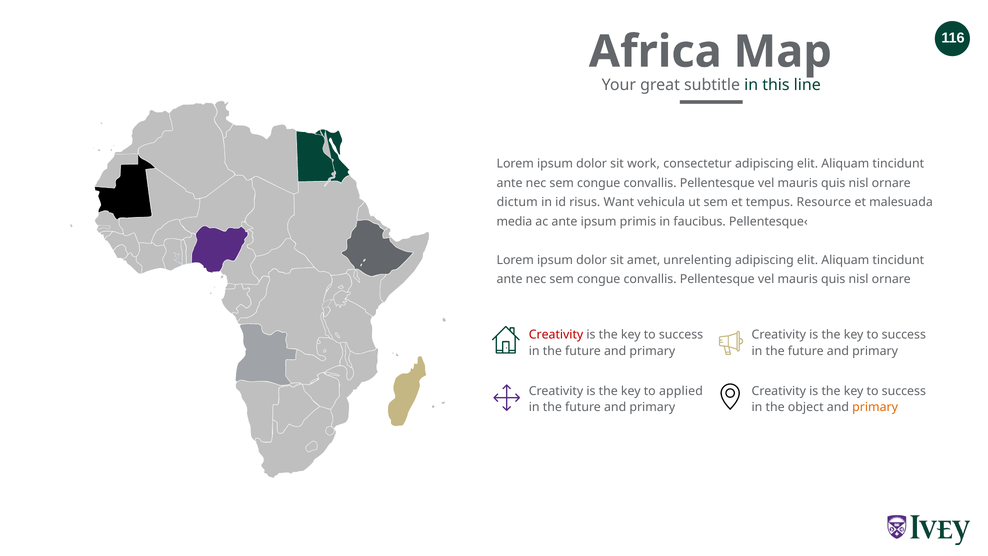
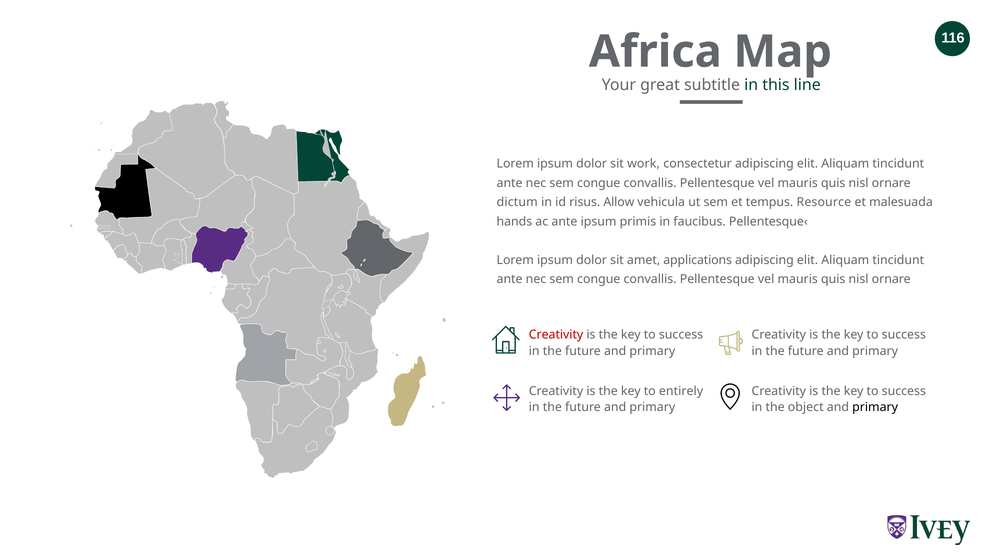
Want: Want -> Allow
media: media -> hands
unrelenting: unrelenting -> applications
applied: applied -> entirely
primary at (875, 407) colour: orange -> black
